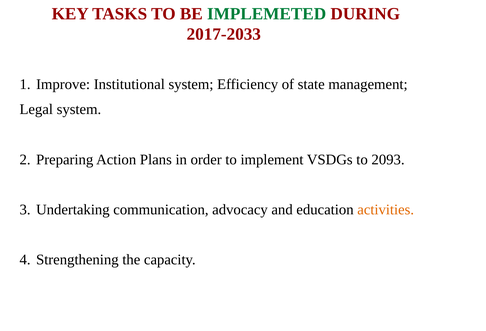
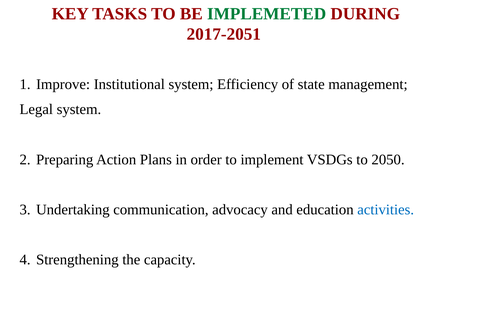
2017-2033: 2017-2033 -> 2017-2051
2093: 2093 -> 2050
activities colour: orange -> blue
